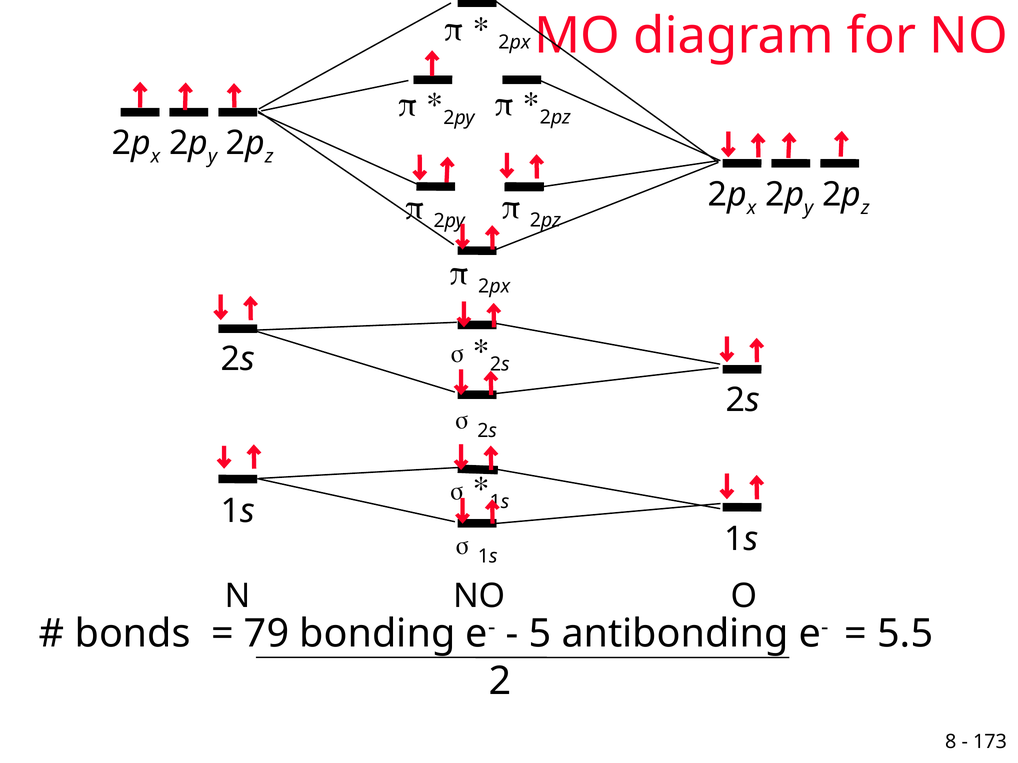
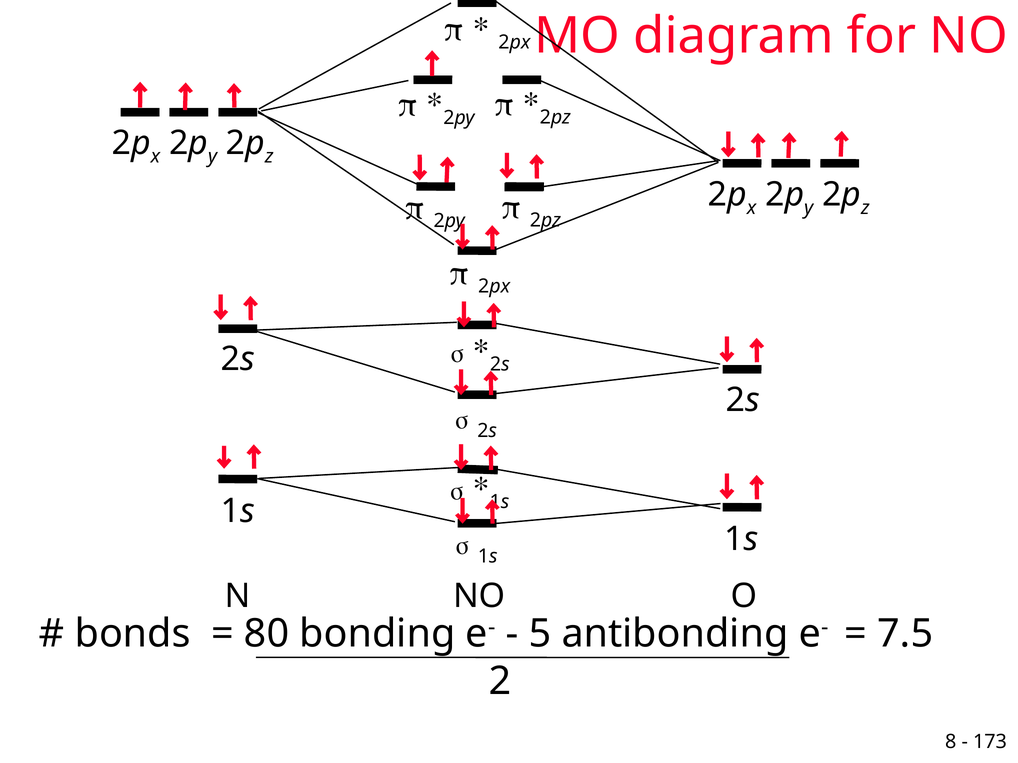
79: 79 -> 80
5.5: 5.5 -> 7.5
